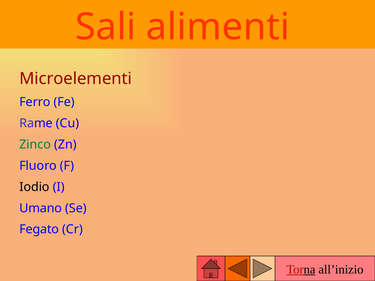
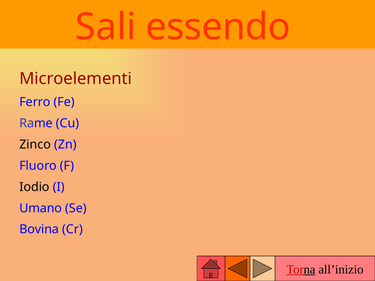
alimenti: alimenti -> essendo
Zinco colour: green -> black
Fegato: Fegato -> Bovina
